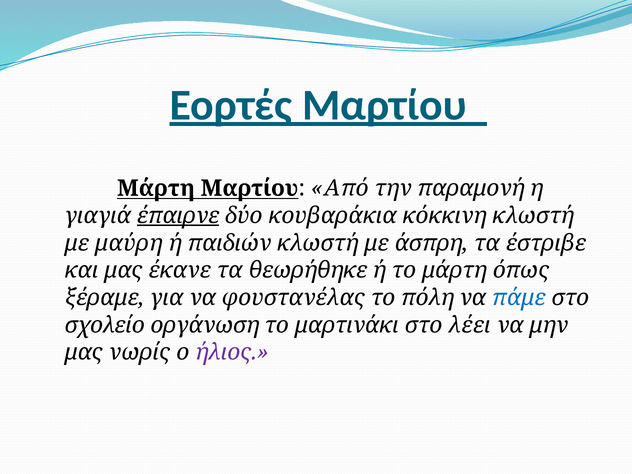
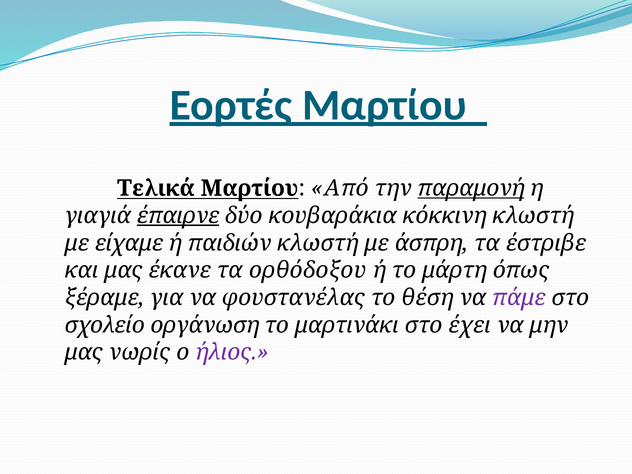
Μάρτη at (156, 188): Μάρτη -> Τελικά
παραμονή underline: none -> present
μαύρη: μαύρη -> είχαμε
θεωρήθηκε: θεωρήθηκε -> ορθόδοξου
πόλη: πόλη -> θέση
πάμε colour: blue -> purple
λέει: λέει -> έχει
